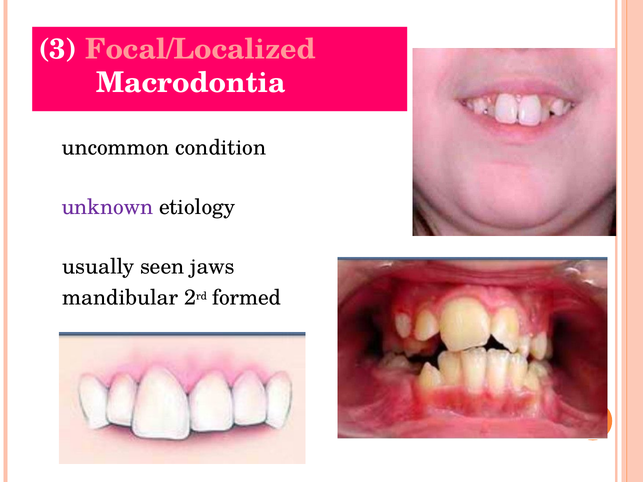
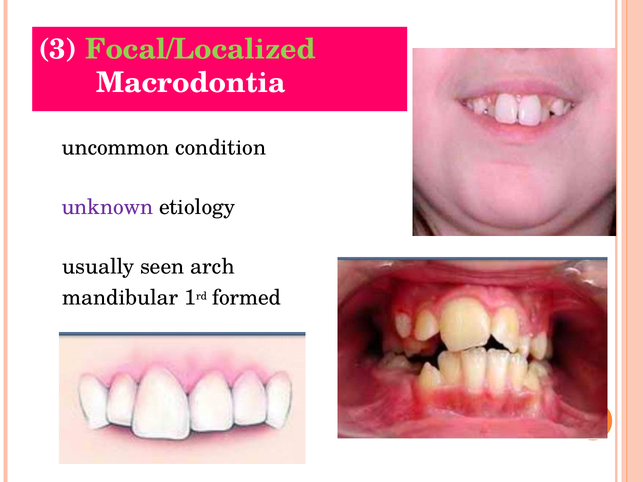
Focal/Localized colour: pink -> light green
jaws: jaws -> arch
2: 2 -> 1
